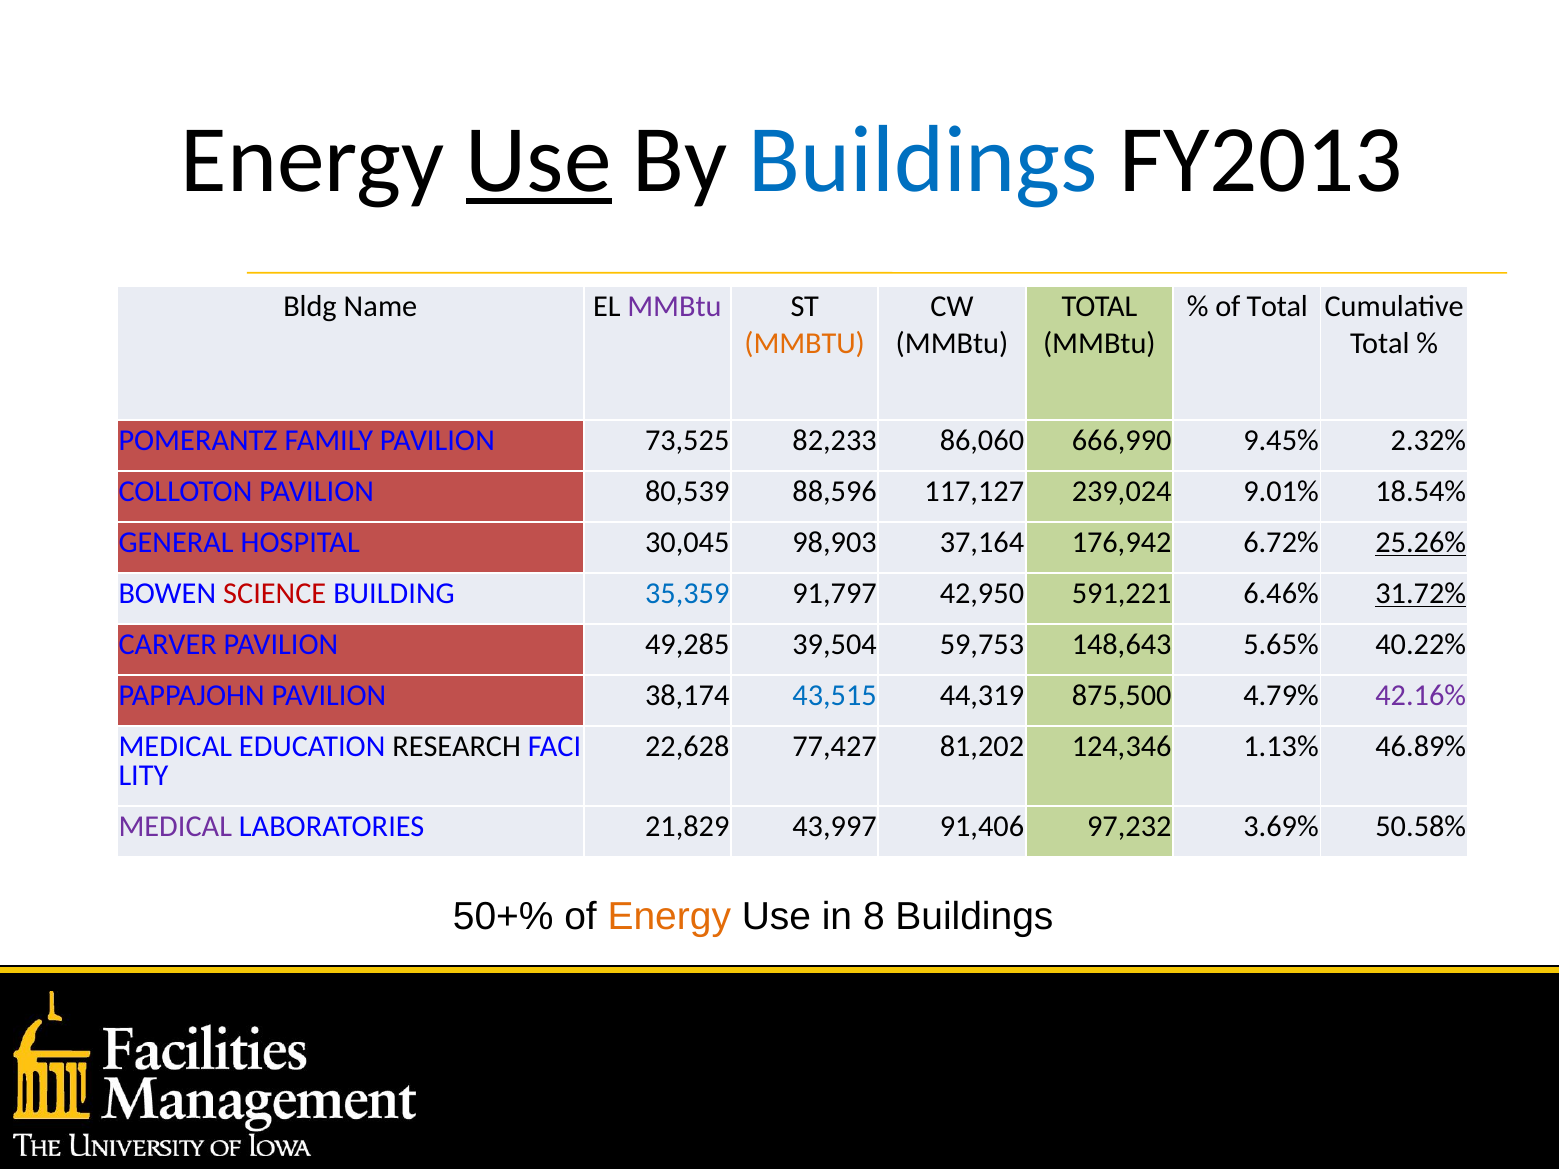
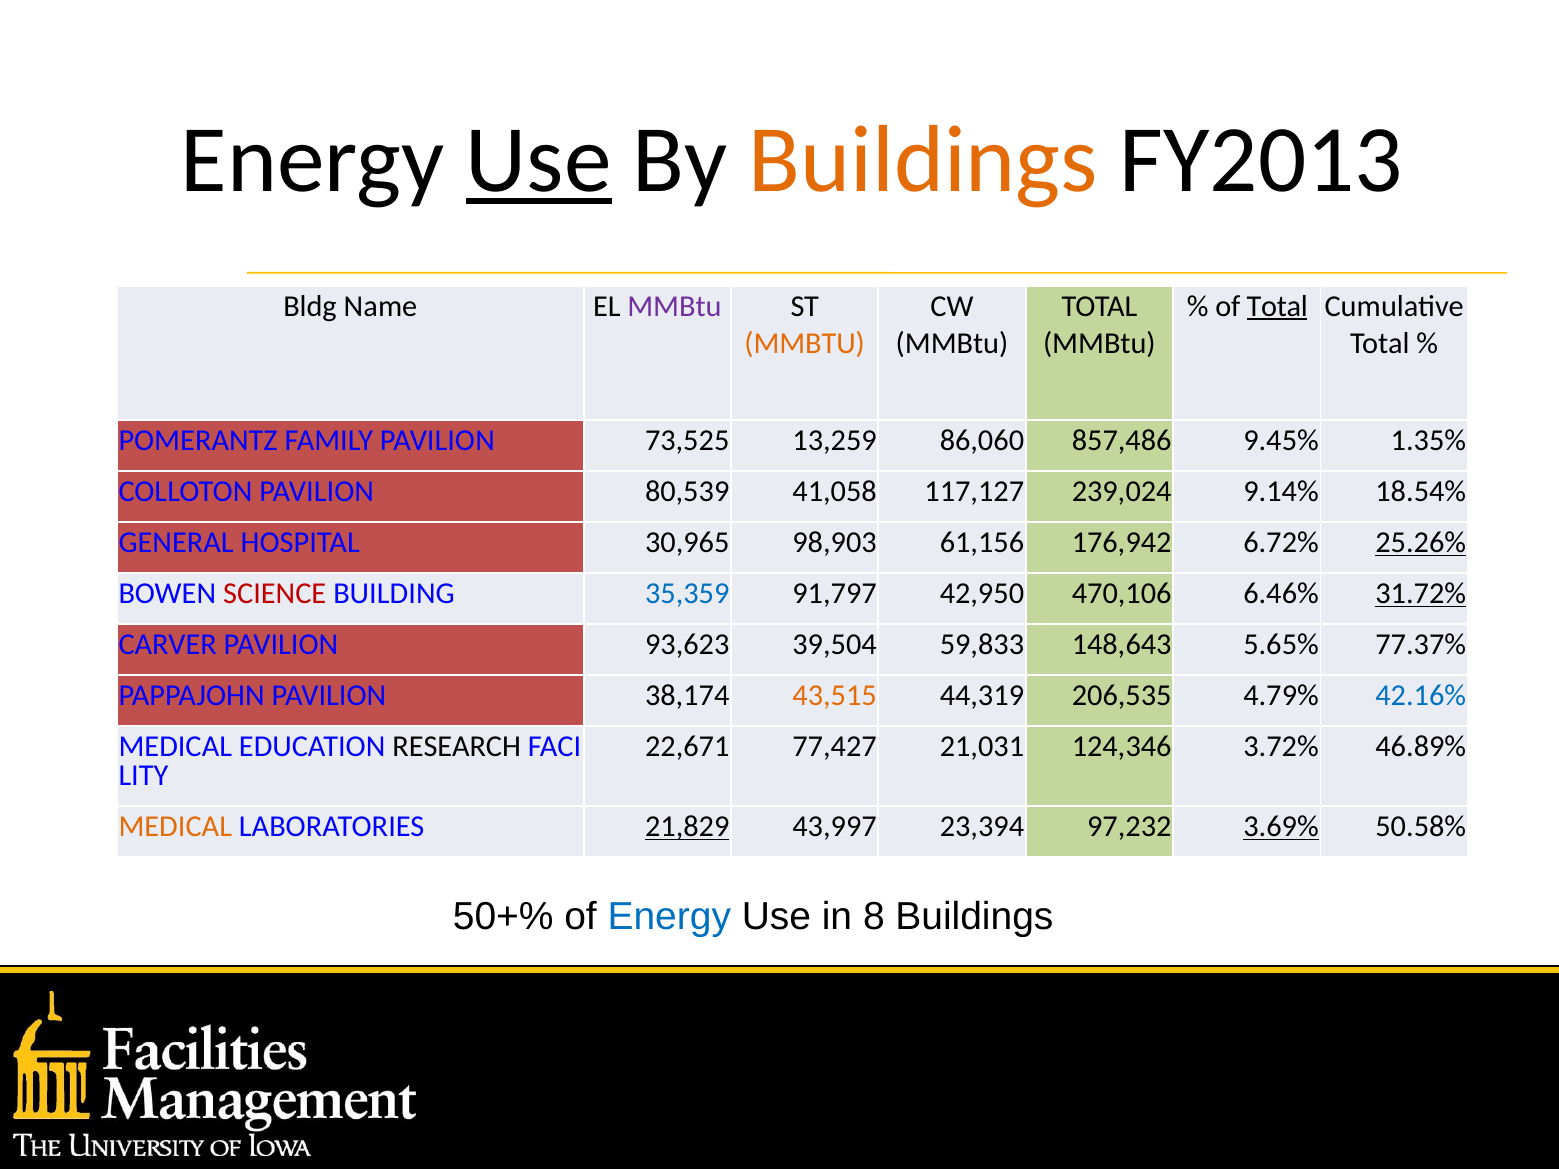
Buildings at (923, 160) colour: blue -> orange
Total at (1277, 306) underline: none -> present
82,233: 82,233 -> 13,259
666,990: 666,990 -> 857,486
2.32%: 2.32% -> 1.35%
88,596: 88,596 -> 41,058
9.01%: 9.01% -> 9.14%
30,045: 30,045 -> 30,965
37,164: 37,164 -> 61,156
591,221: 591,221 -> 470,106
49,285: 49,285 -> 93,623
59,753: 59,753 -> 59,833
40.22%: 40.22% -> 77.37%
43,515 colour: blue -> orange
875,500: 875,500 -> 206,535
42.16% colour: purple -> blue
22,628: 22,628 -> 22,671
81,202: 81,202 -> 21,031
1.13%: 1.13% -> 3.72%
MEDICAL at (175, 827) colour: purple -> orange
21,829 underline: none -> present
91,406: 91,406 -> 23,394
3.69% underline: none -> present
Energy at (669, 917) colour: orange -> blue
